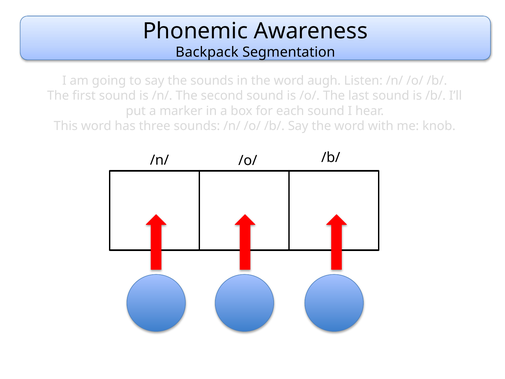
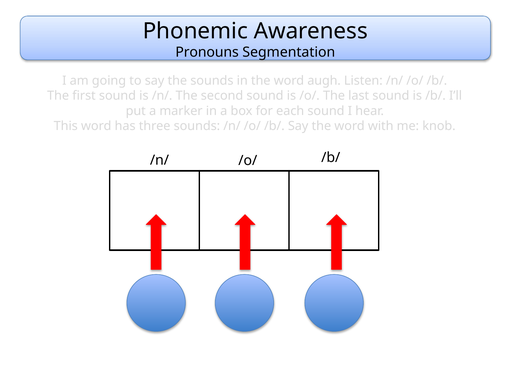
Backpack: Backpack -> Pronouns
